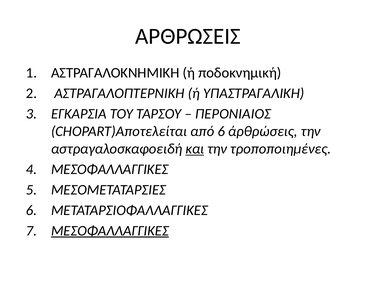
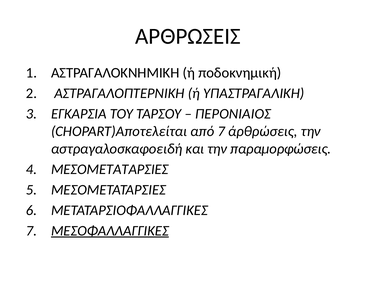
από 6: 6 -> 7
και underline: present -> none
τροποποιημένες: τροποποιημένες -> παραμορφώσεις
ΜΕΣΟΦΑΛΛΑΓΓΙΚΕΣ at (110, 169): ΜΕΣΟΦΑΛΛΑΓΓΙΚΕΣ -> ΜΕΣΟΜΕΤΑΤΑΡΣΙΕΣ
